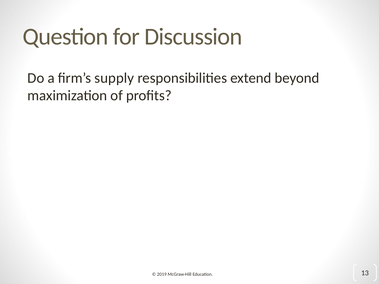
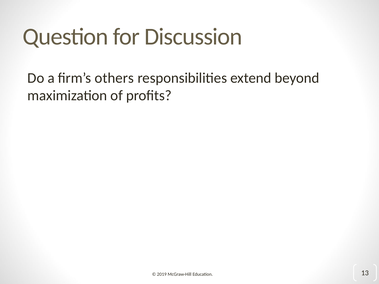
supply: supply -> others
